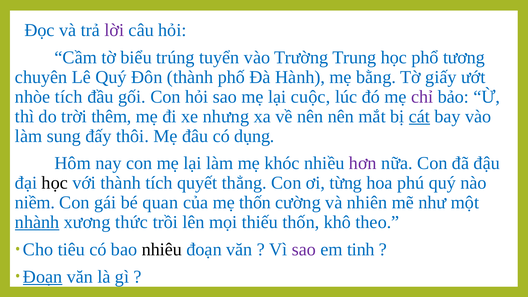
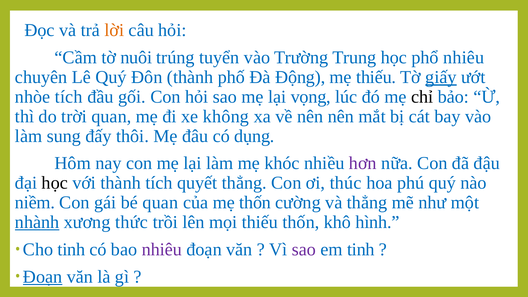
lời colour: purple -> orange
biểu: biểu -> nuôi
phổ tương: tương -> nhiêu
Hành: Hành -> Động
mẹ bằng: bằng -> thiếu
giấy underline: none -> present
cuộc: cuộc -> vọng
chỉ colour: purple -> black
trời thêm: thêm -> quan
nhưng: nhưng -> không
cát underline: present -> none
từng: từng -> thúc
và nhiên: nhiên -> thẳng
theo: theo -> hình
Cho tiêu: tiêu -> tinh
nhiêu at (162, 249) colour: black -> purple
